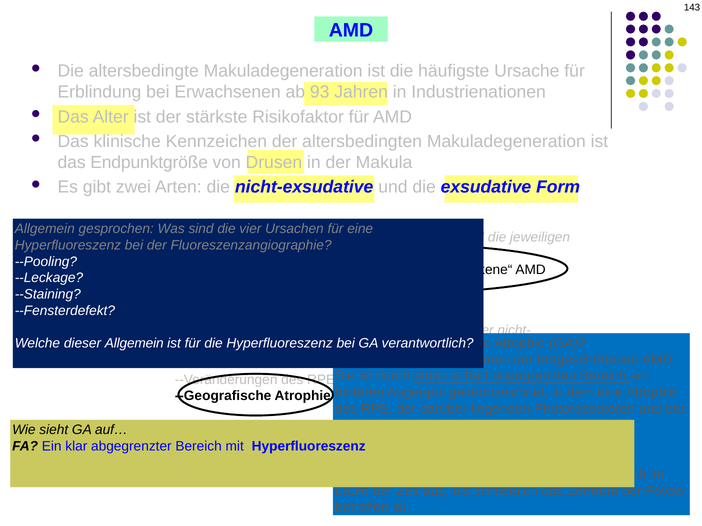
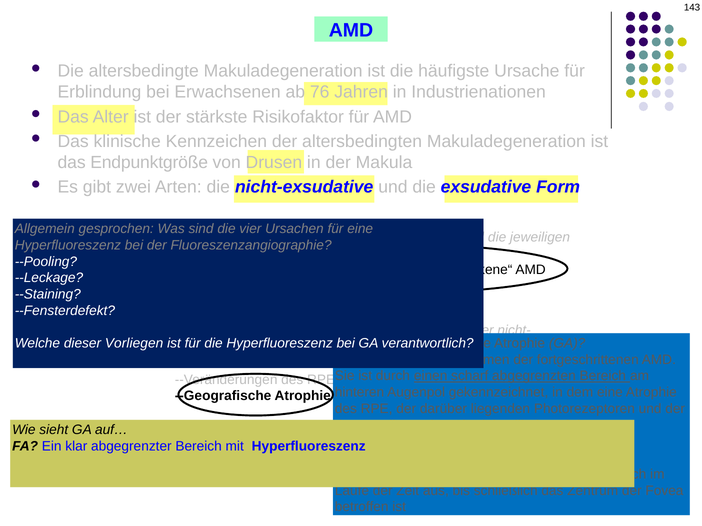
93: 93 -> 76
dieser Allgemein: Allgemein -> Vorliegen
